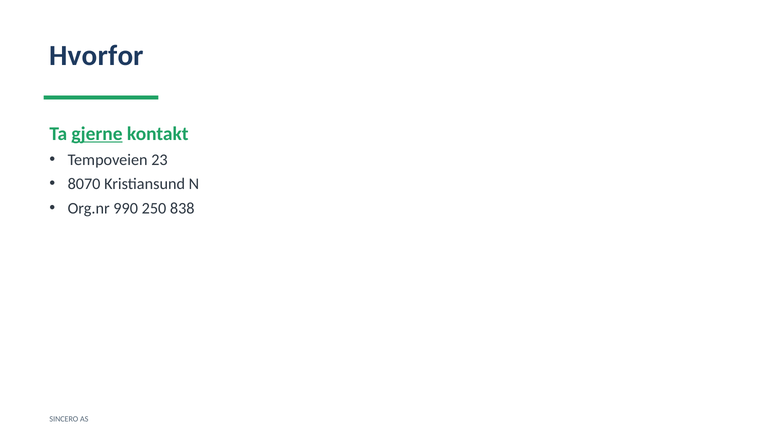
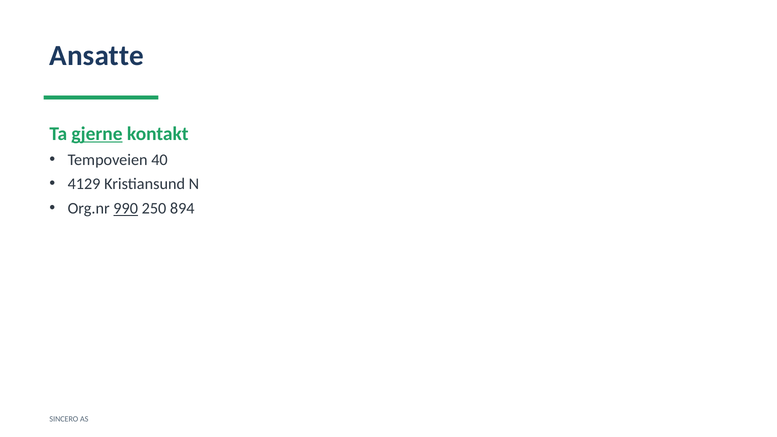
Hvorfor: Hvorfor -> Ansatte
23: 23 -> 40
8070: 8070 -> 4129
990 underline: none -> present
838: 838 -> 894
